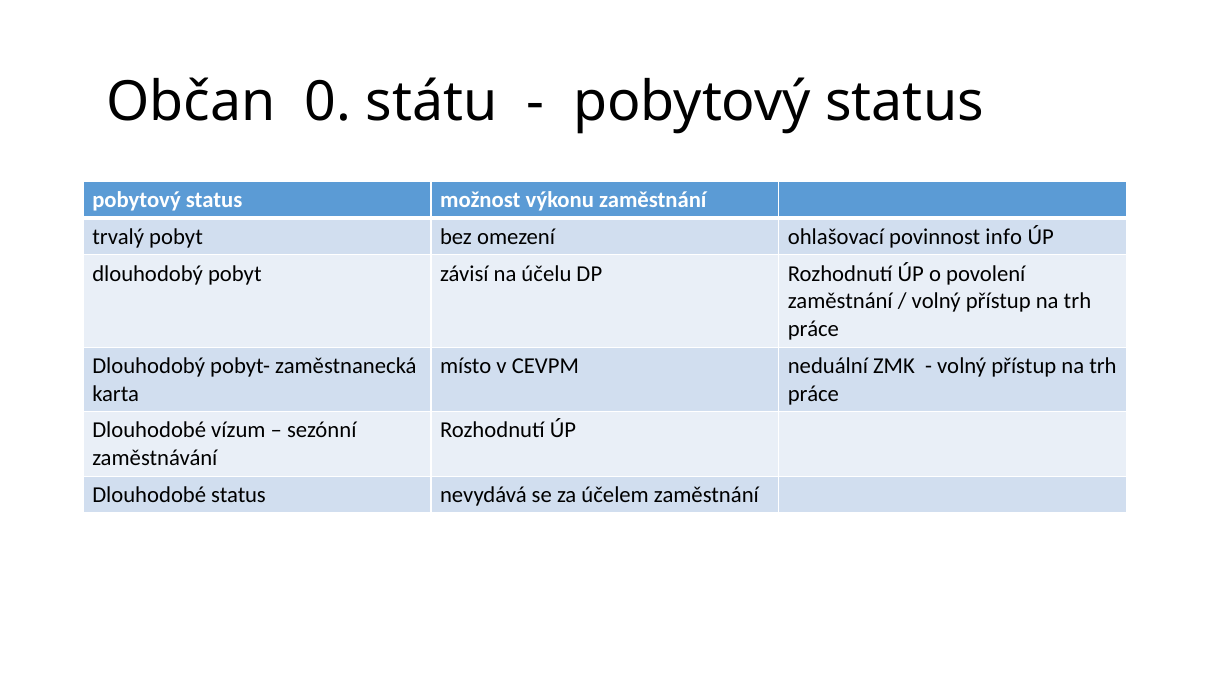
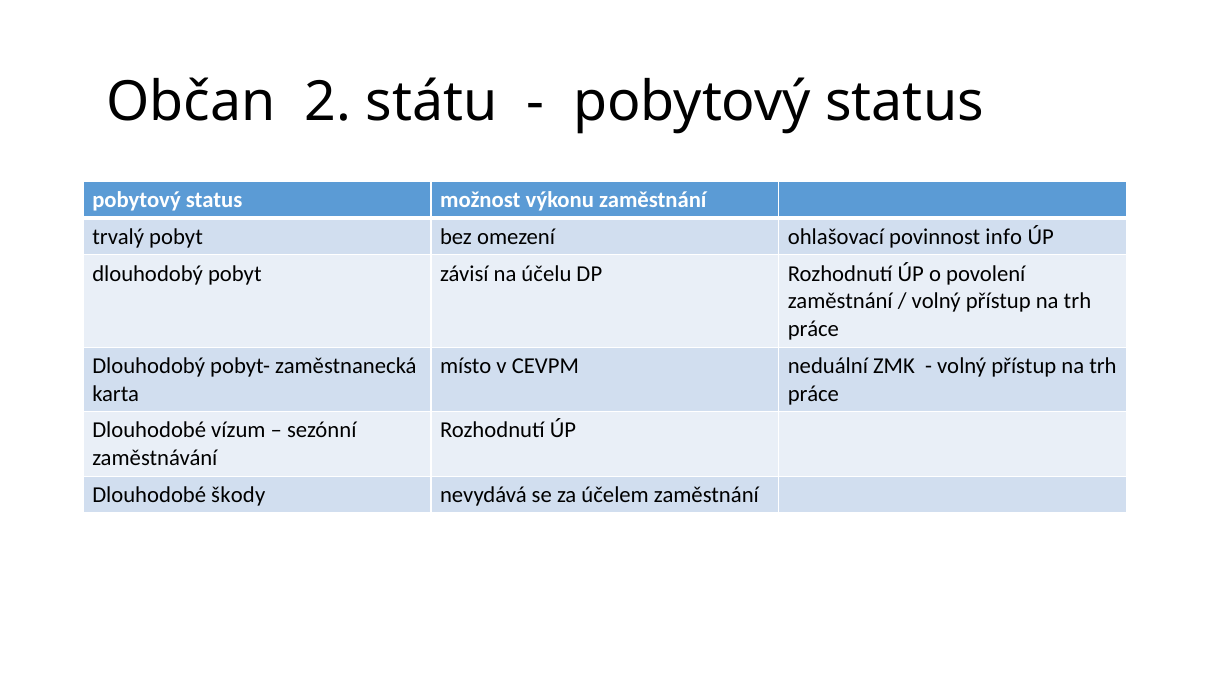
0: 0 -> 2
Dlouhodobé status: status -> škody
